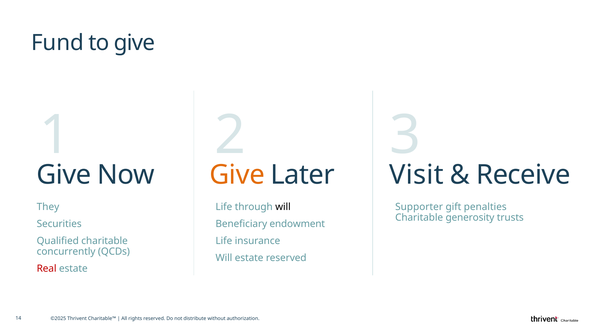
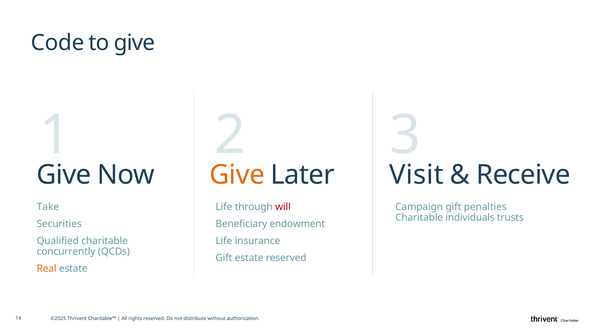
Fund: Fund -> Code
They: They -> Take
will at (283, 207) colour: black -> red
Supporter: Supporter -> Campaign
generosity: generosity -> individuals
Will at (224, 258): Will -> Gift
Real colour: red -> orange
